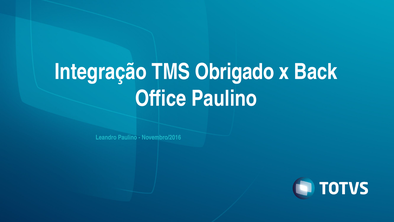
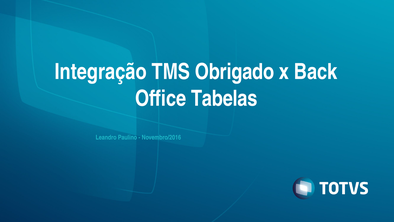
Office Paulino: Paulino -> Tabelas
